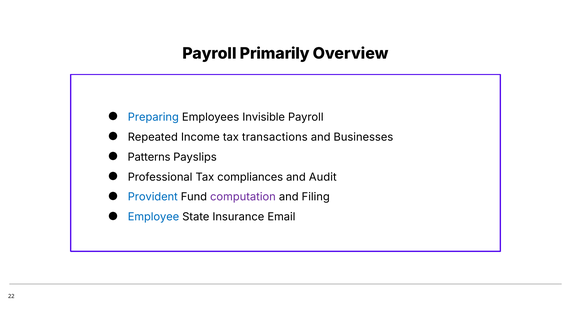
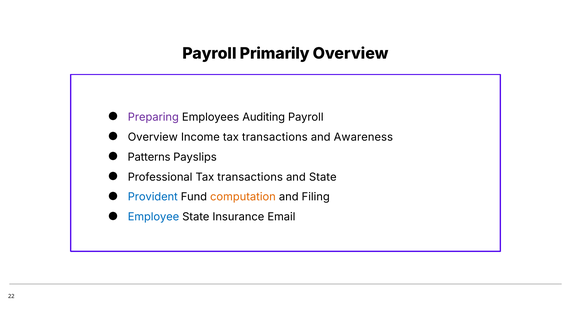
Preparing colour: blue -> purple
Invisible: Invisible -> Auditing
Repeated at (153, 137): Repeated -> Overview
Businesses: Businesses -> Awareness
Professional Tax compliances: compliances -> transactions
and Audit: Audit -> State
computation colour: purple -> orange
